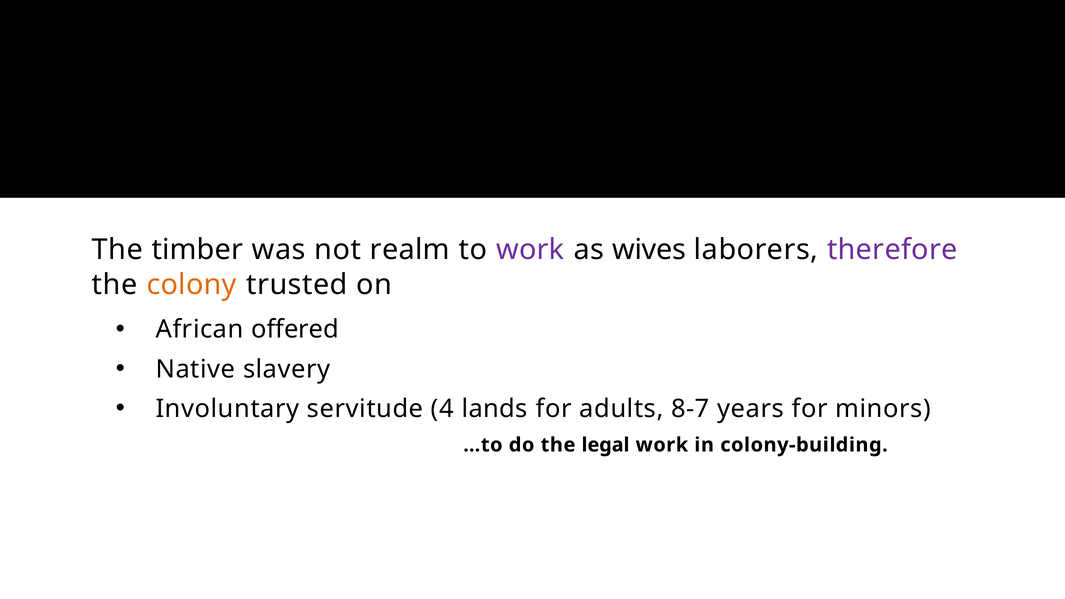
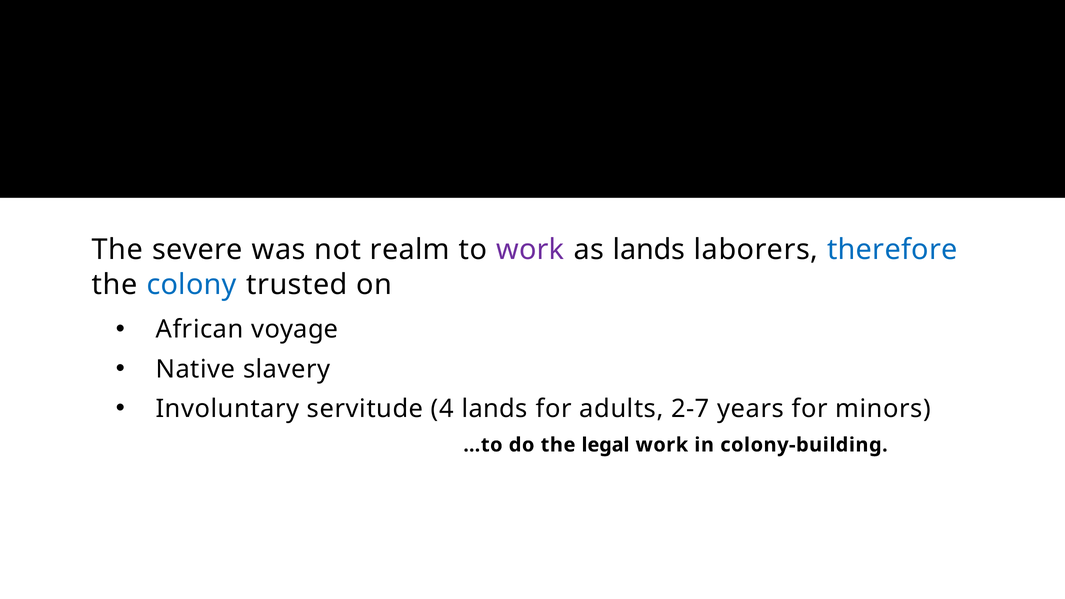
timber: timber -> severe
as wives: wives -> lands
therefore colour: purple -> blue
colony colour: orange -> blue
offered: offered -> voyage
8-7: 8-7 -> 2-7
